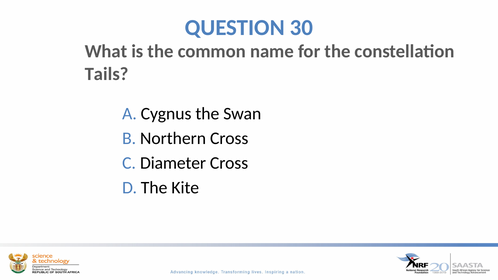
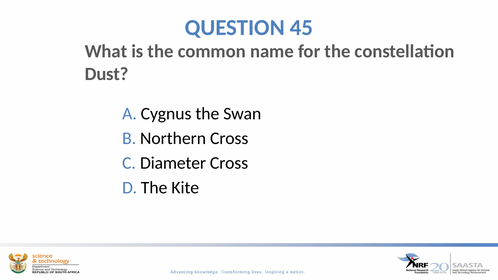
30: 30 -> 45
Tails: Tails -> Dust
